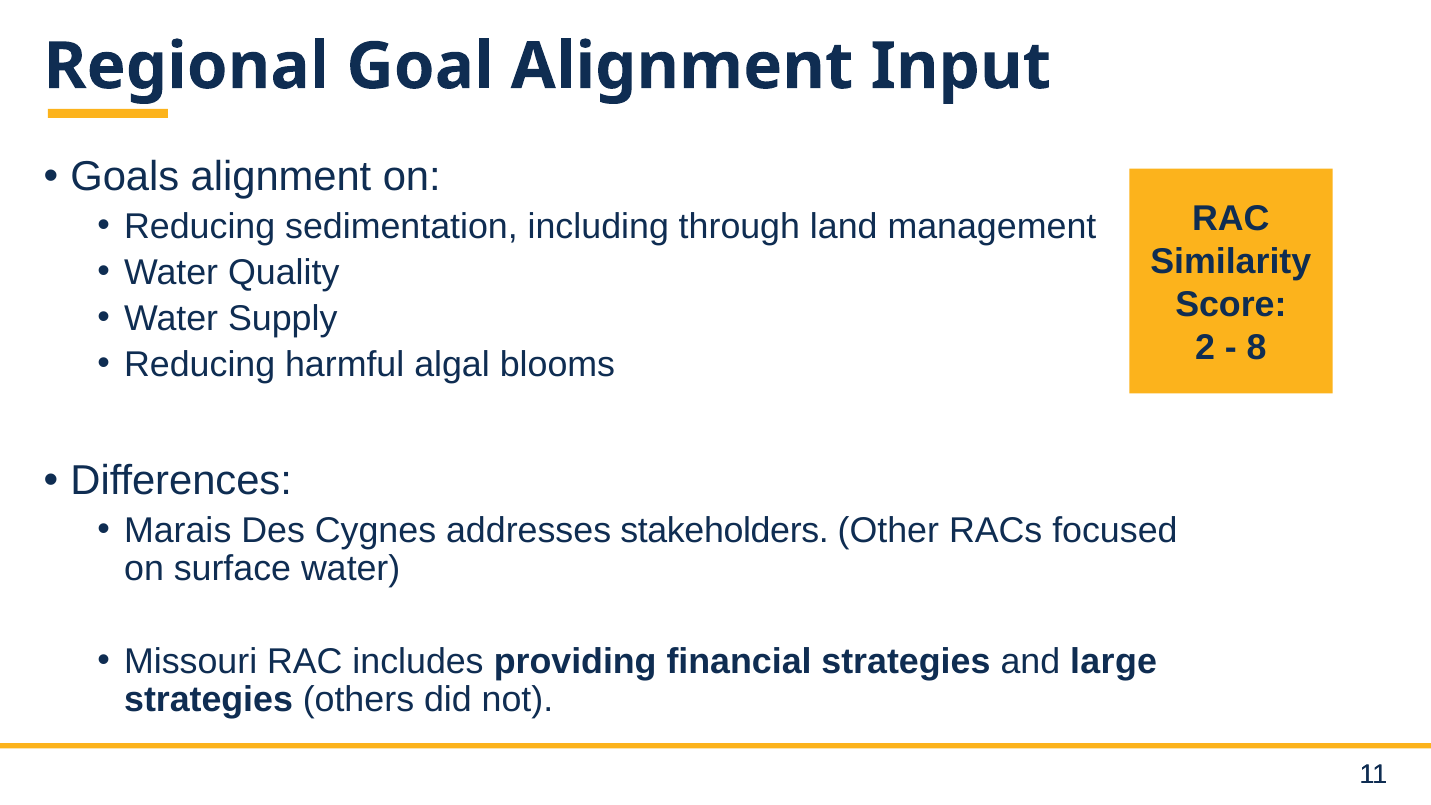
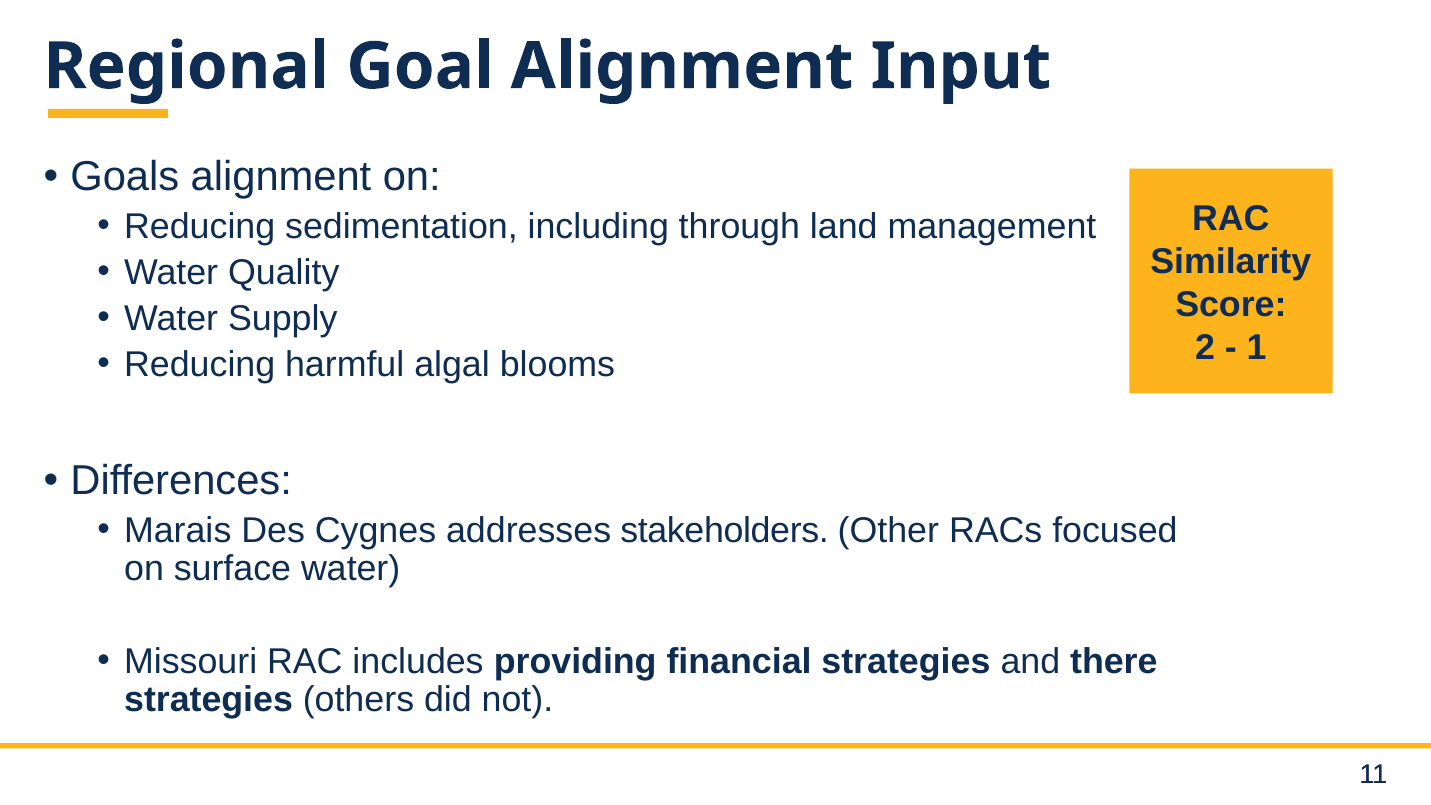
8: 8 -> 1
large: large -> there
